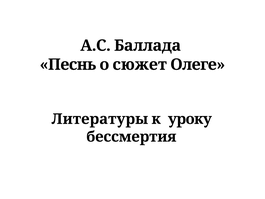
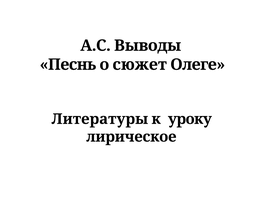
Баллада: Баллада -> Выводы
бессмертия: бессмертия -> лирическое
